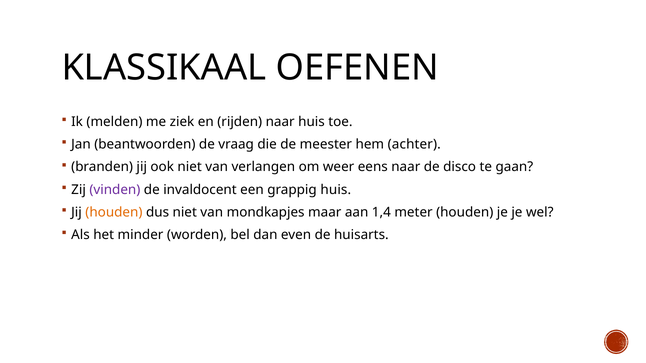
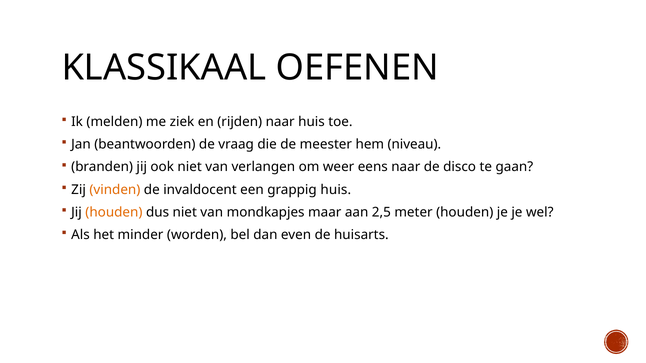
achter: achter -> niveau
vinden colour: purple -> orange
1,4: 1,4 -> 2,5
